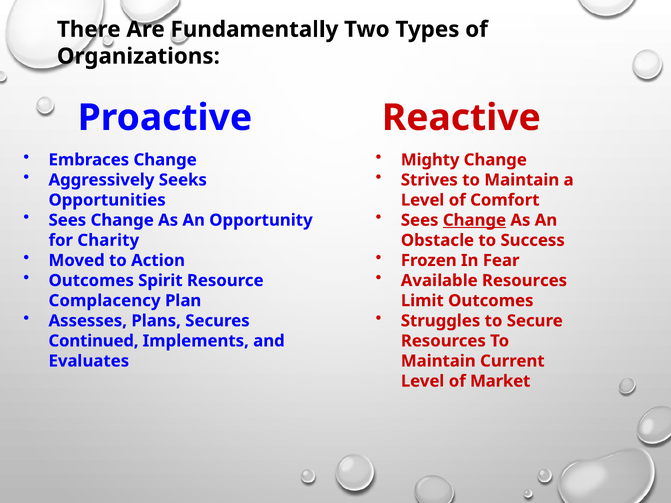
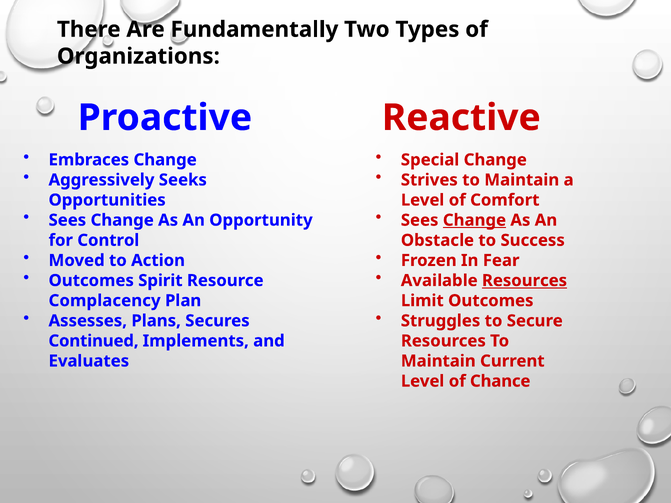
Mighty: Mighty -> Special
Charity: Charity -> Control
Resources at (524, 281) underline: none -> present
Market: Market -> Chance
